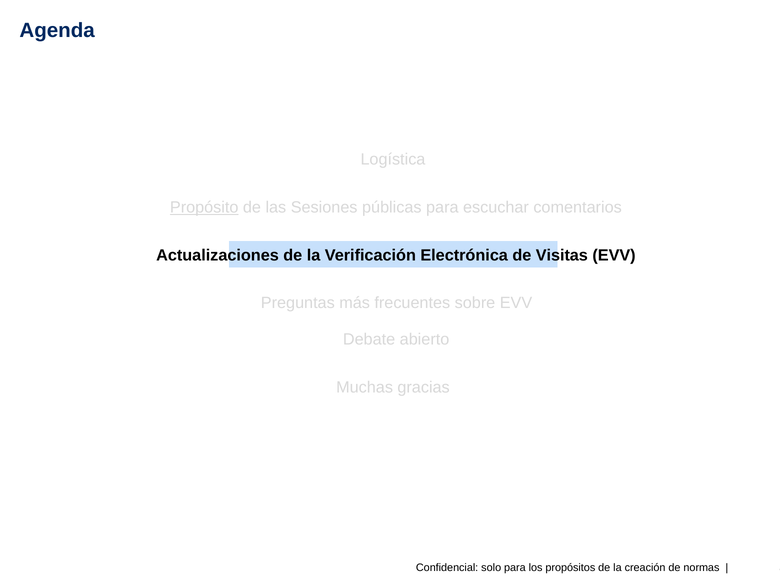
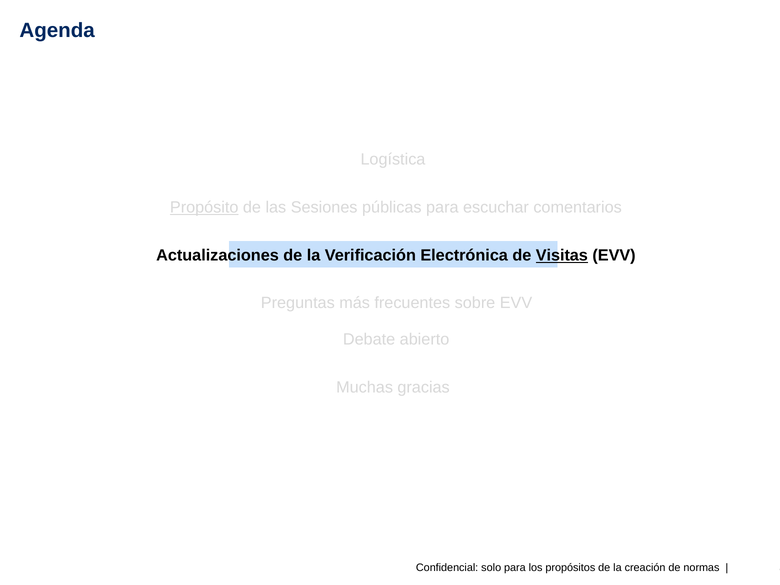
Visitas underline: none -> present
